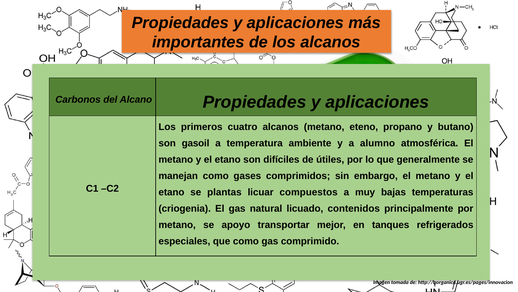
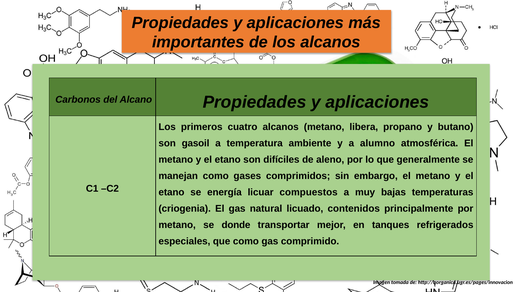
eteno: eteno -> libera
útiles: útiles -> aleno
plantas: plantas -> energía
apoyo: apoyo -> donde
